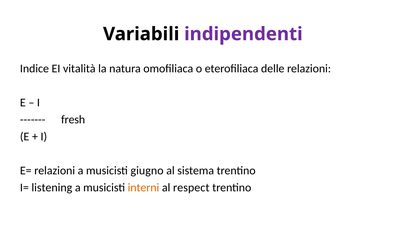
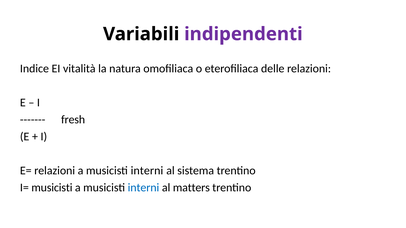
relazioni a musicisti giugno: giugno -> interni
I= listening: listening -> musicisti
interni at (143, 188) colour: orange -> blue
respect: respect -> matters
